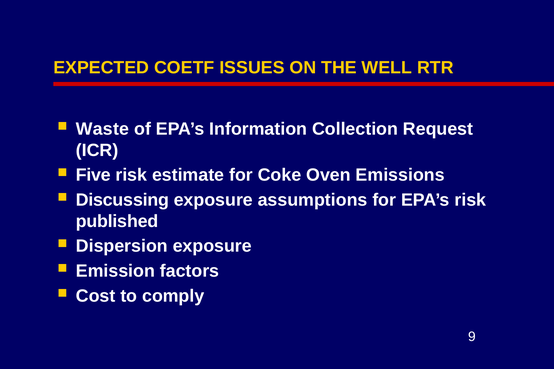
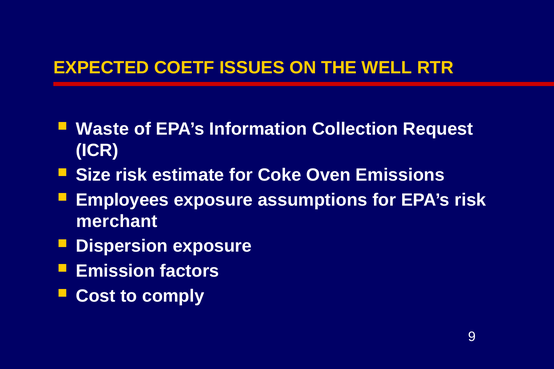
Five: Five -> Size
Discussing: Discussing -> Employees
published: published -> merchant
